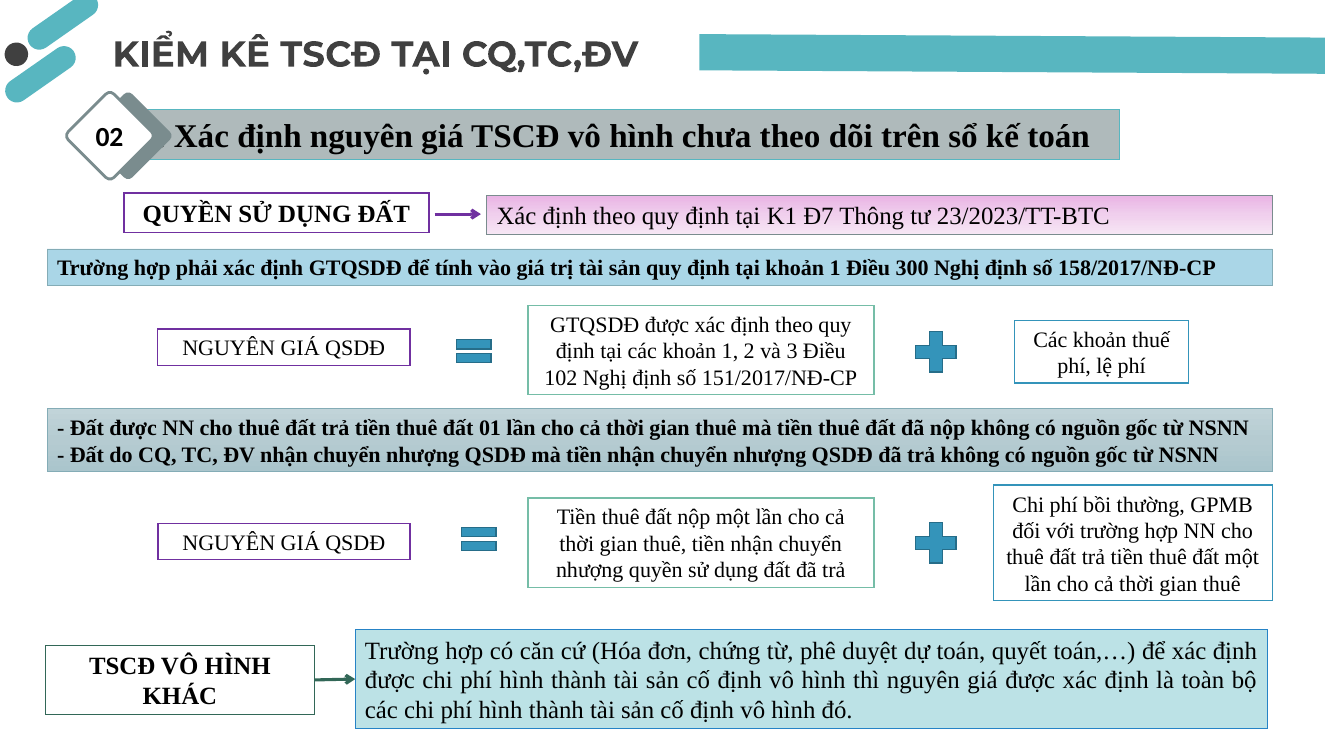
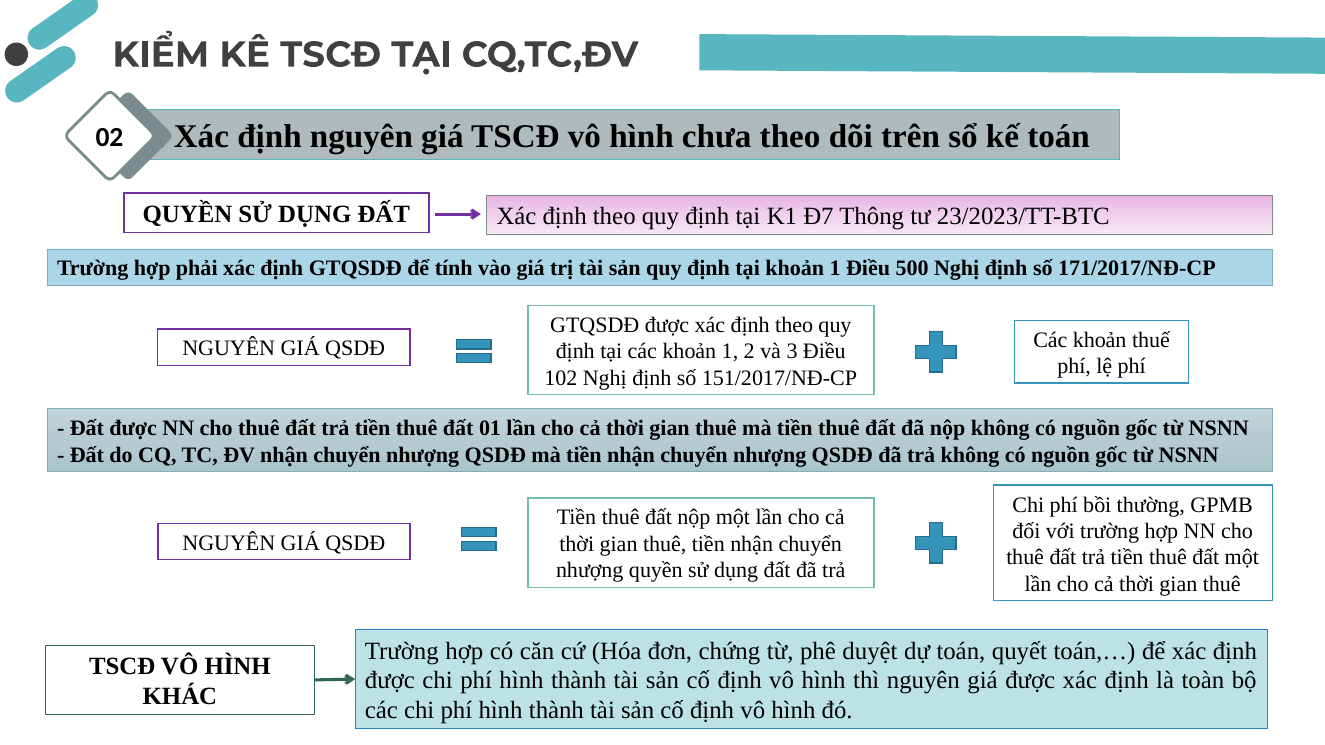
300: 300 -> 500
158/2017/NĐ-CP: 158/2017/NĐ-CP -> 171/2017/NĐ-CP
